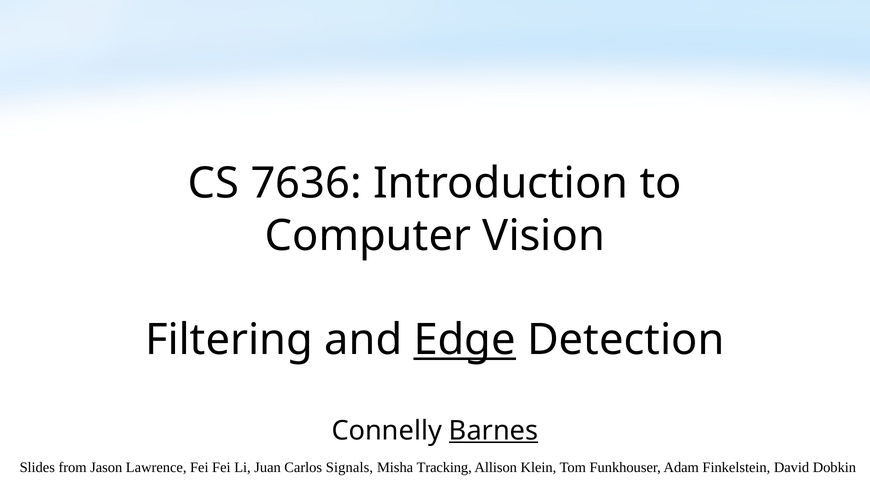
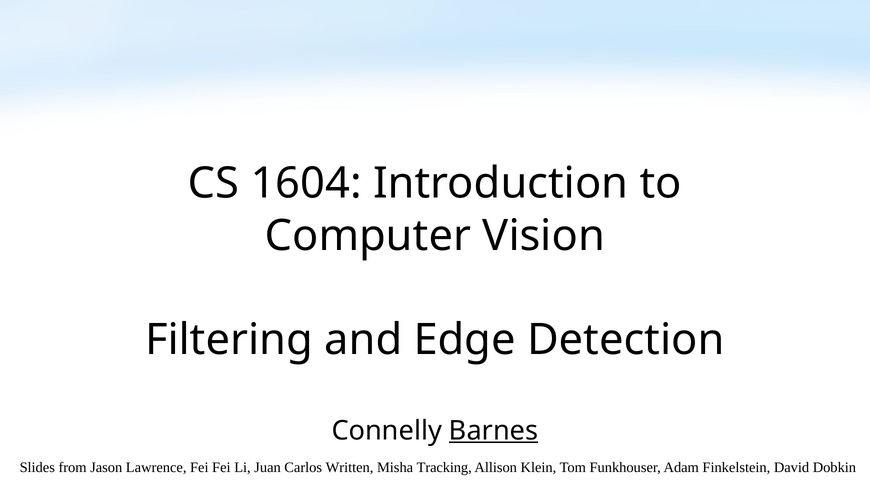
7636: 7636 -> 1604
Edge underline: present -> none
Signals: Signals -> Written
